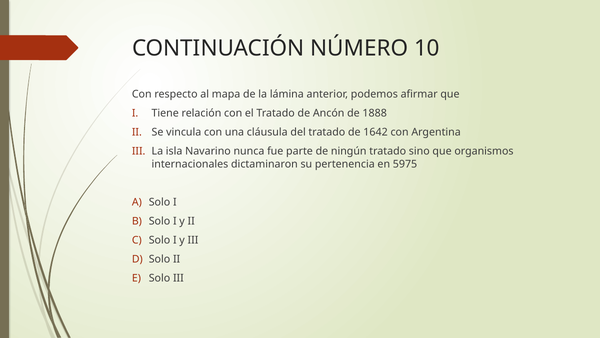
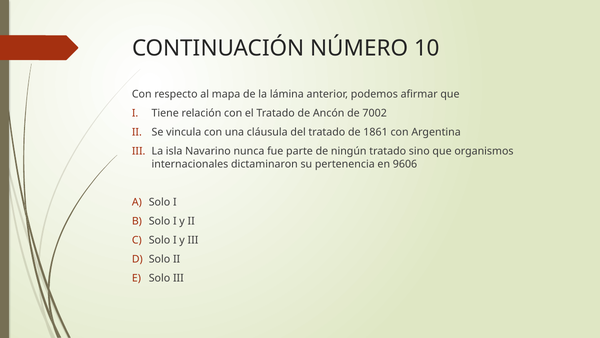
1888: 1888 -> 7002
1642: 1642 -> 1861
5975: 5975 -> 9606
